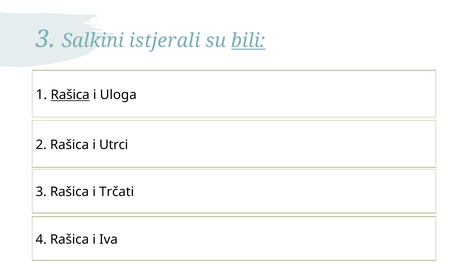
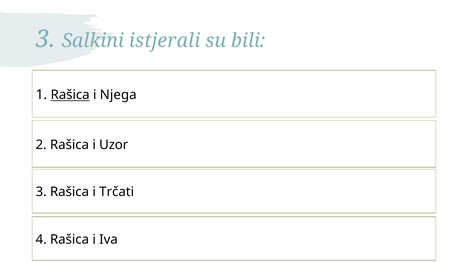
bili underline: present -> none
Uloga: Uloga -> Njega
Utrci: Utrci -> Uzor
